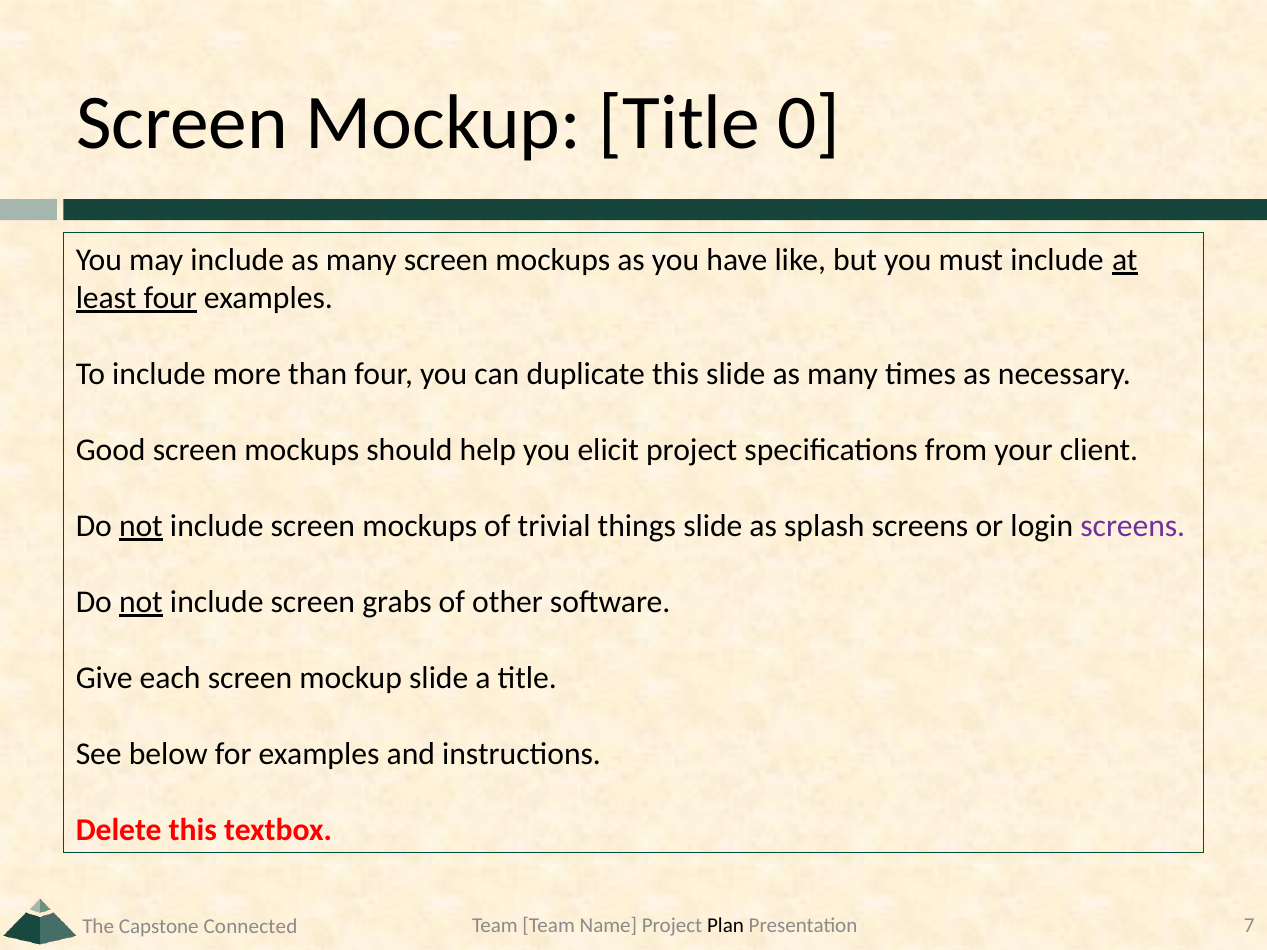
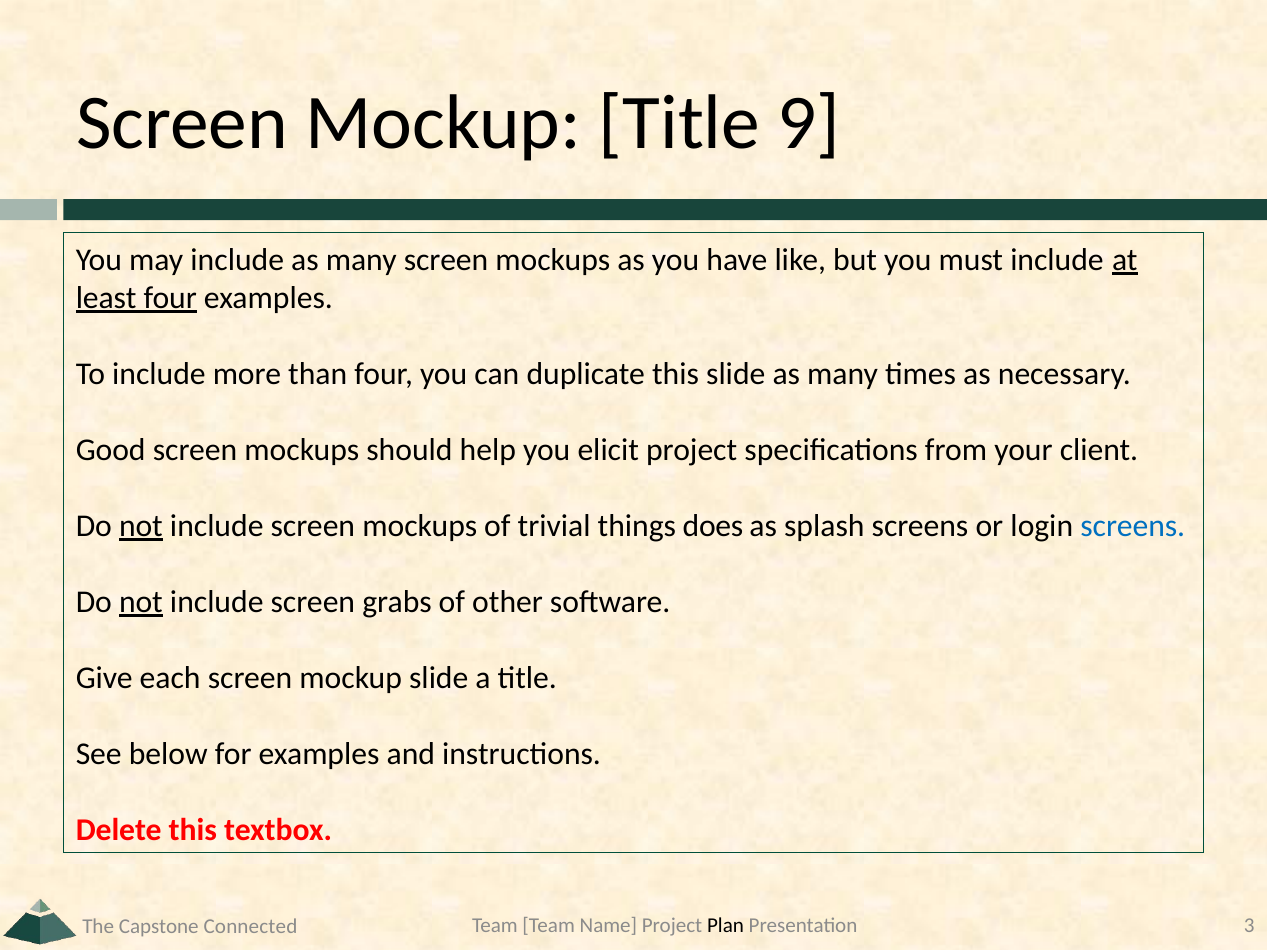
0: 0 -> 9
things slide: slide -> does
screens at (1133, 526) colour: purple -> blue
7: 7 -> 3
